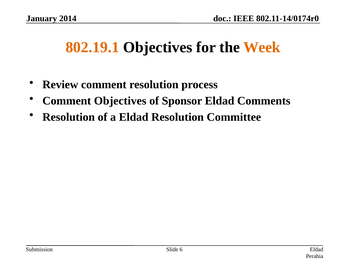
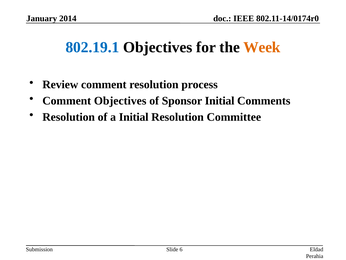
802.19.1 colour: orange -> blue
Sponsor Eldad: Eldad -> Initial
a Eldad: Eldad -> Initial
